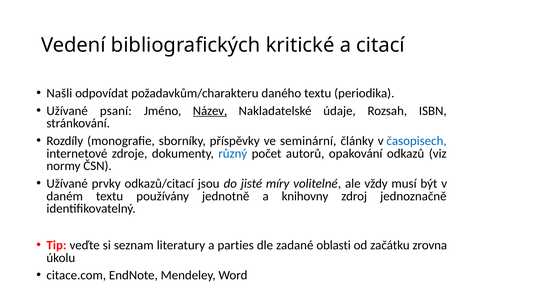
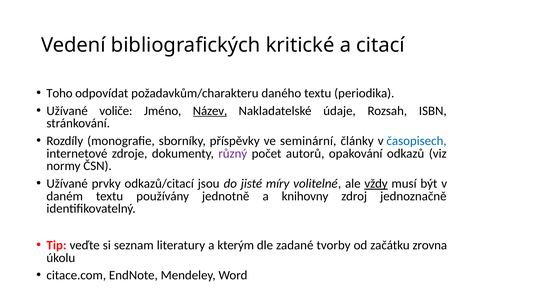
Našli: Našli -> Toho
psaní: psaní -> voliče
různý colour: blue -> purple
vždy underline: none -> present
parties: parties -> kterým
oblasti: oblasti -> tvorby
